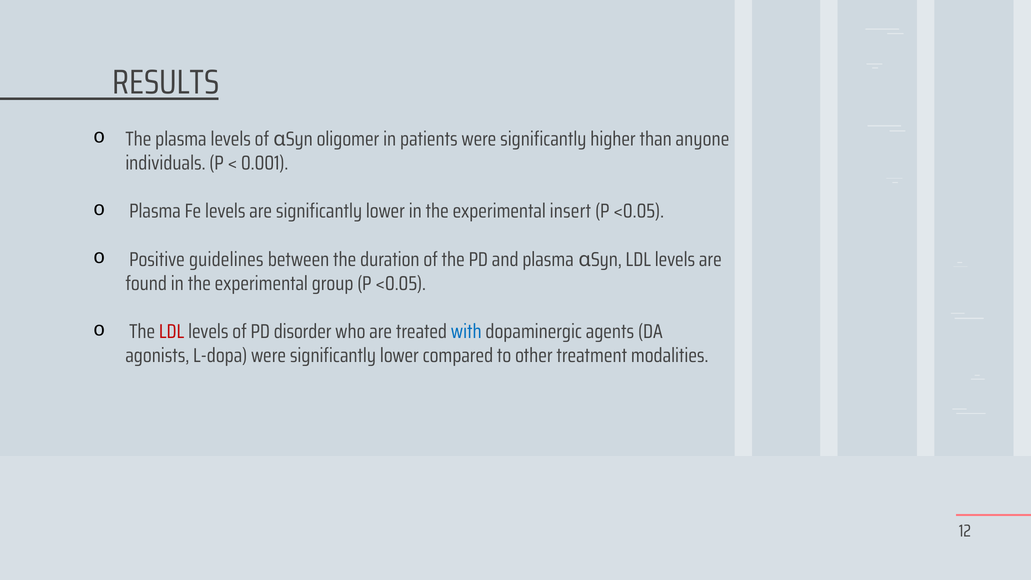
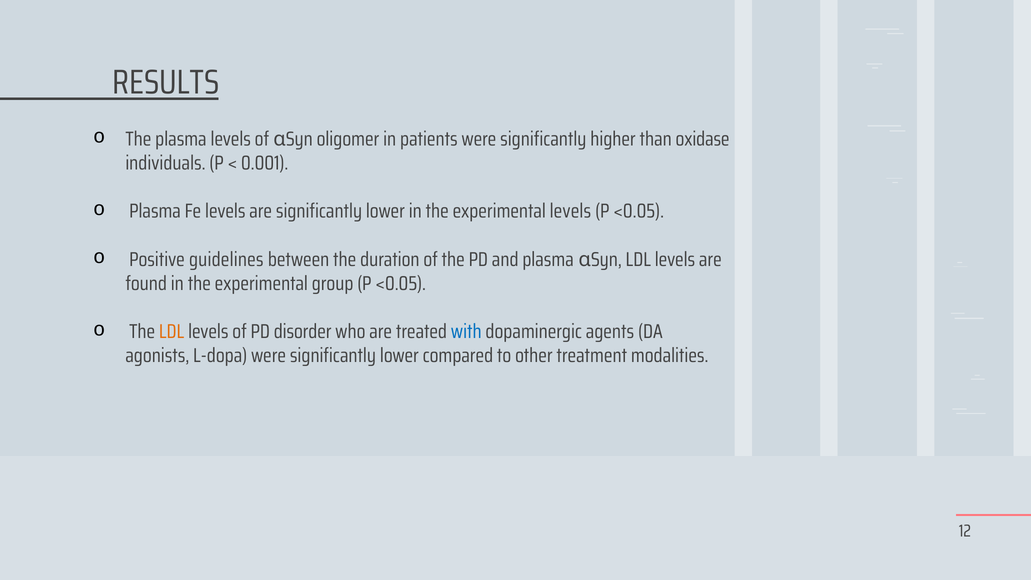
anyone: anyone -> oxidase
experimental insert: insert -> levels
LDL at (172, 332) colour: red -> orange
